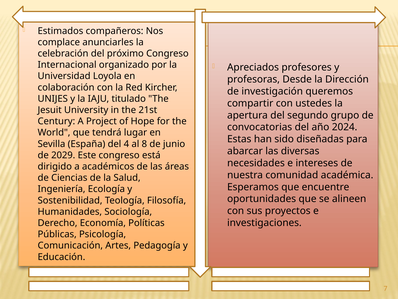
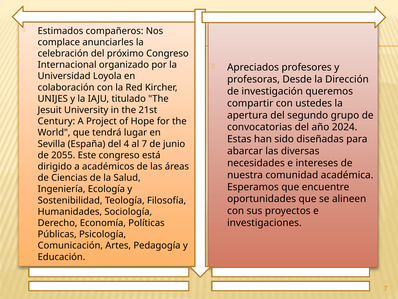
al 8: 8 -> 7
2029: 2029 -> 2055
